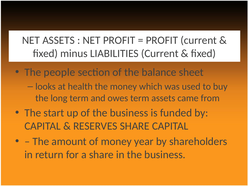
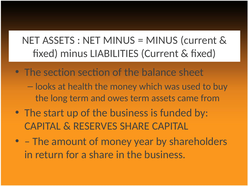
NET PROFIT: PROFIT -> MINUS
PROFIT at (162, 40): PROFIT -> MINUS
The people: people -> section
